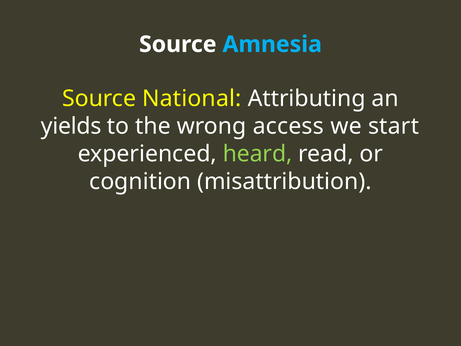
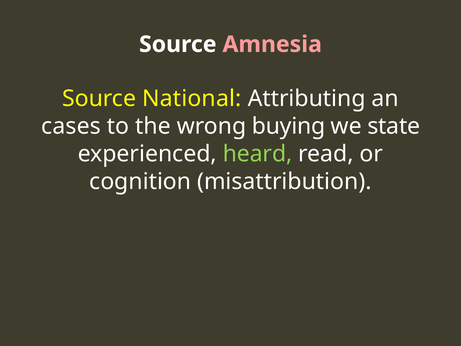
Amnesia colour: light blue -> pink
yields: yields -> cases
access: access -> buying
start: start -> state
